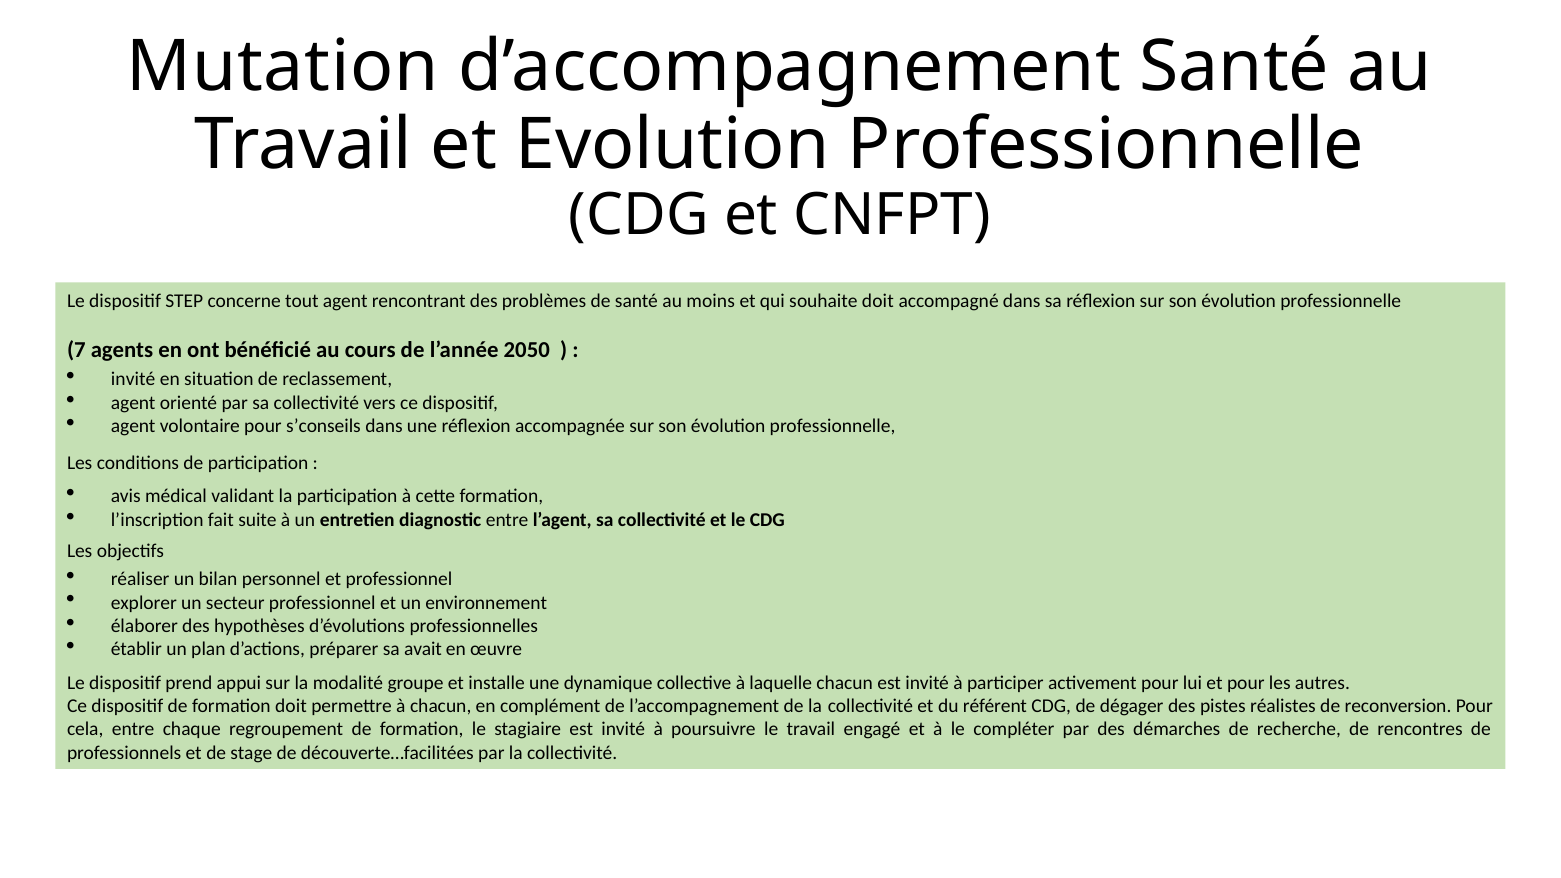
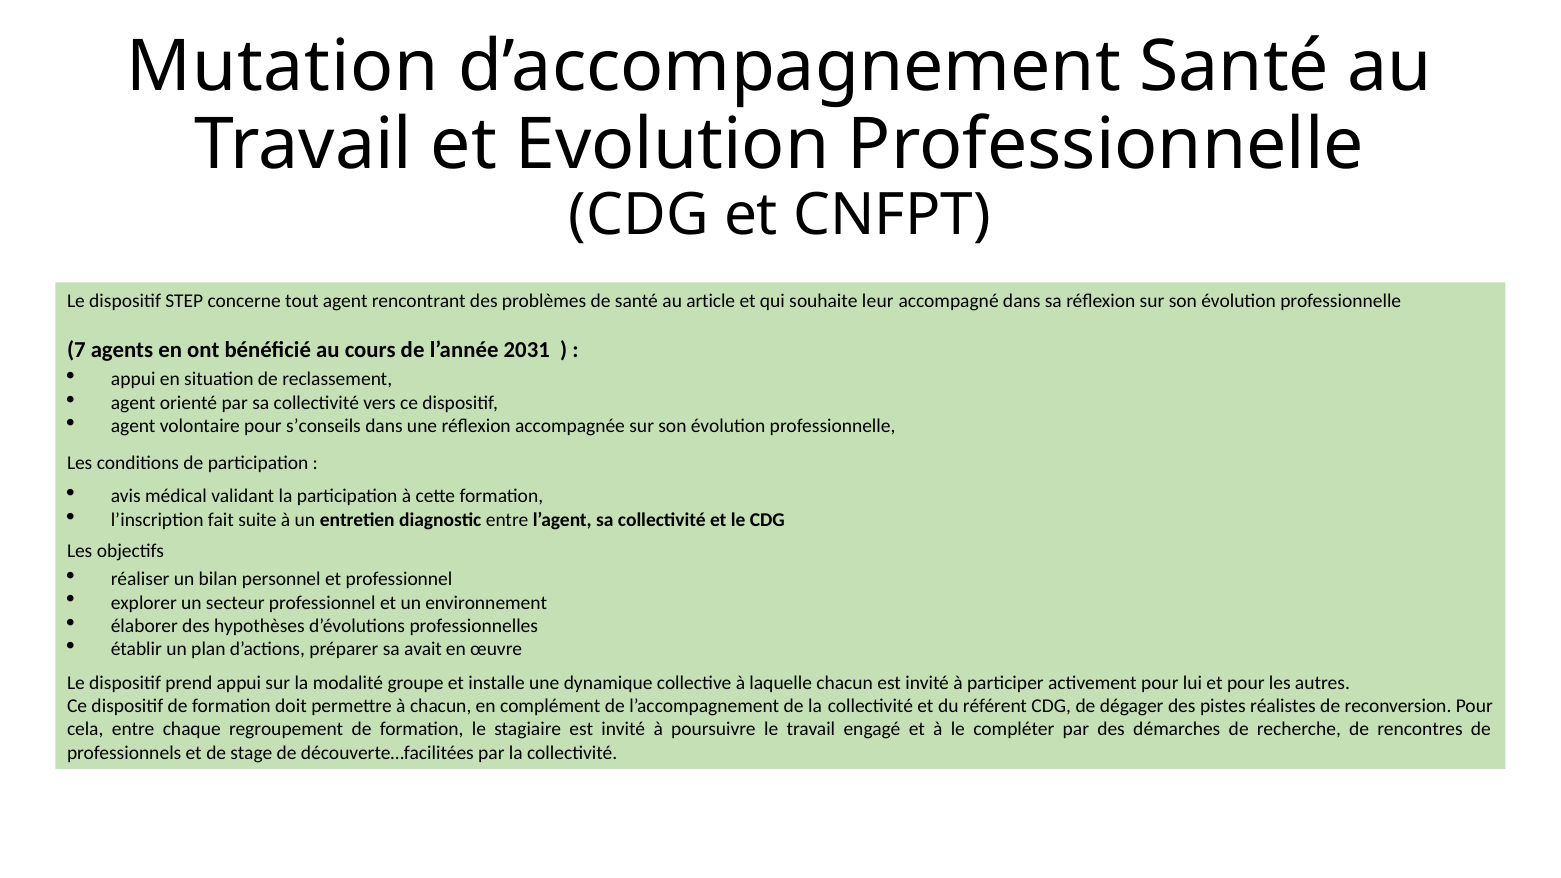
moins: moins -> article
souhaite doit: doit -> leur
2050: 2050 -> 2031
invité at (133, 379): invité -> appui
